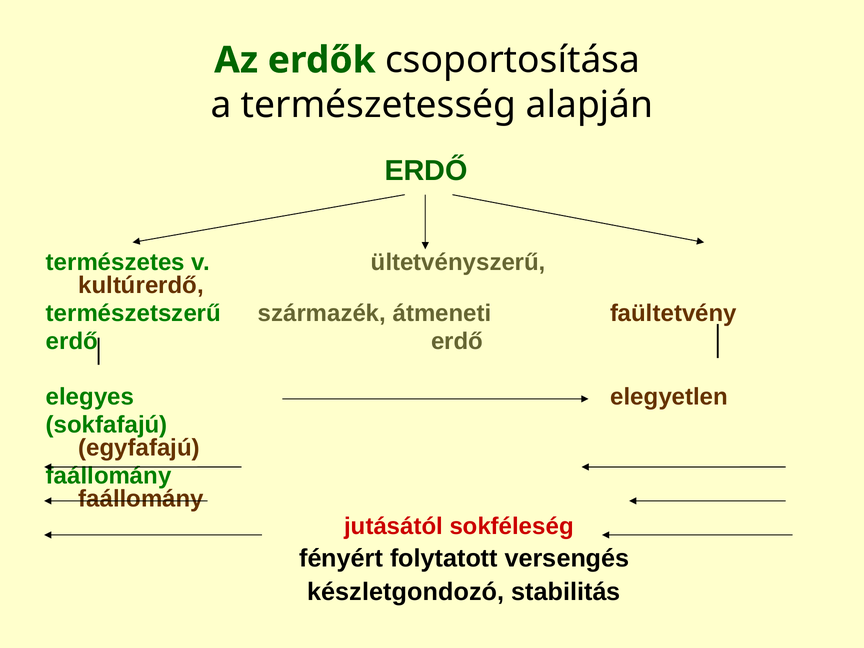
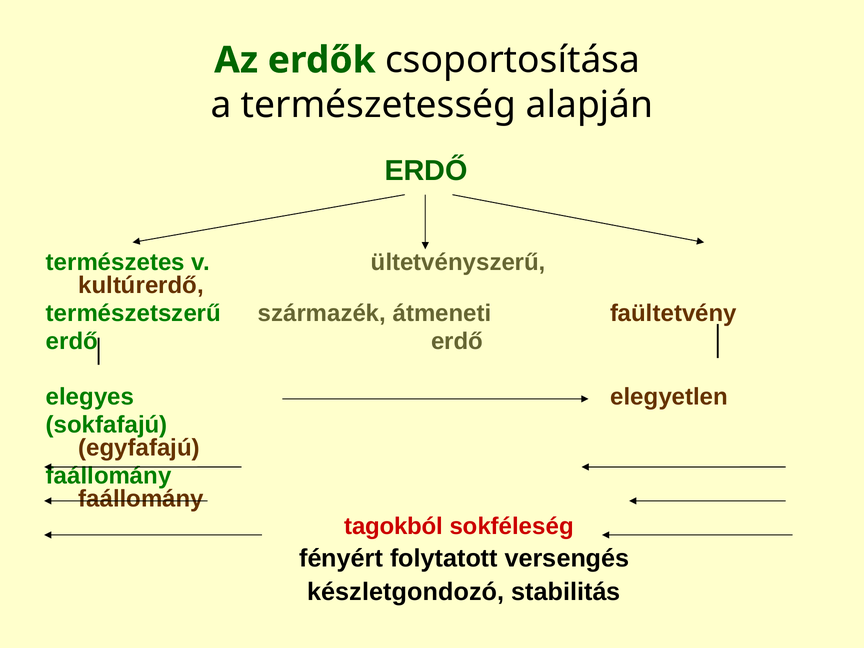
jutásától: jutásától -> tagokból
